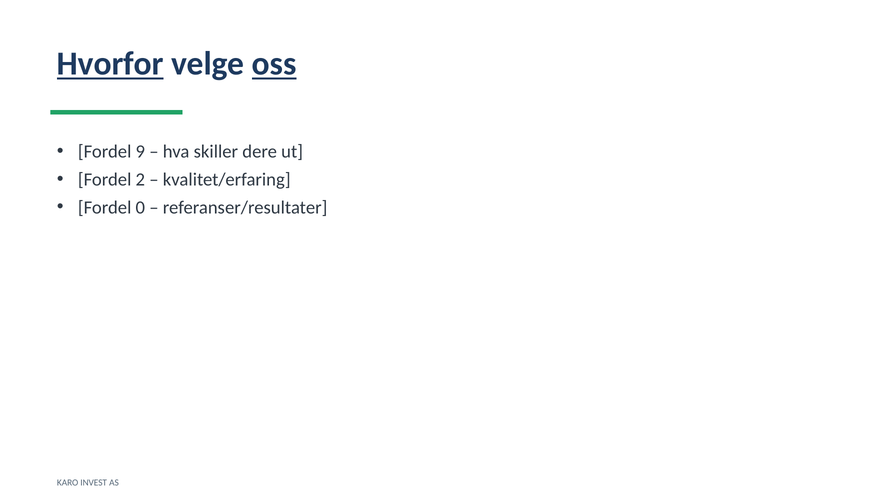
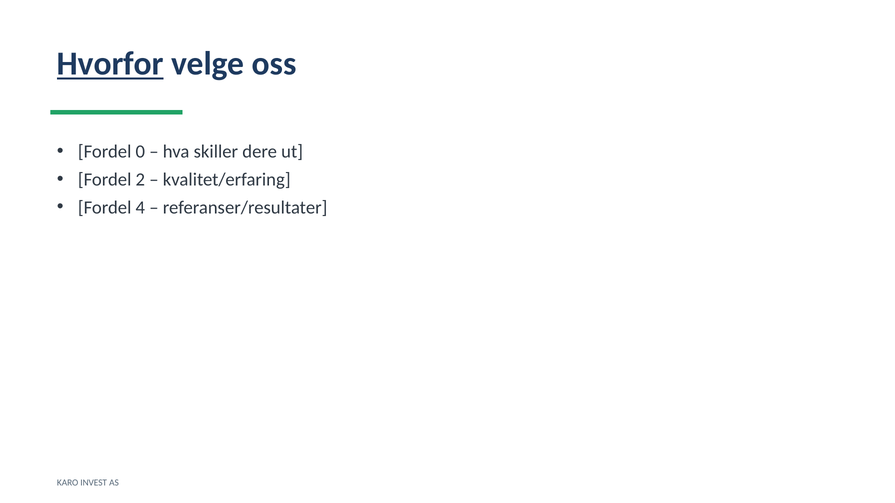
oss underline: present -> none
9: 9 -> 0
0: 0 -> 4
